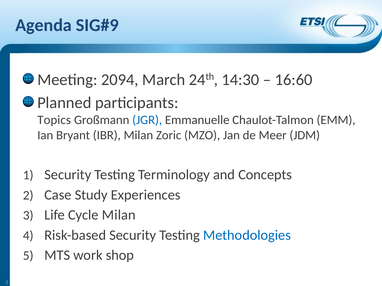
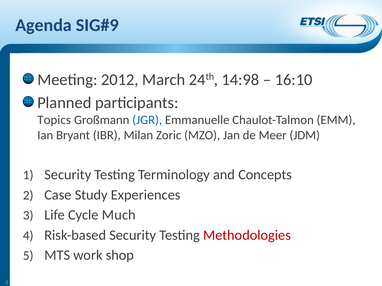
2094: 2094 -> 2012
14:30: 14:30 -> 14:98
16:60: 16:60 -> 16:10
Cycle Milan: Milan -> Much
Methodologies colour: blue -> red
